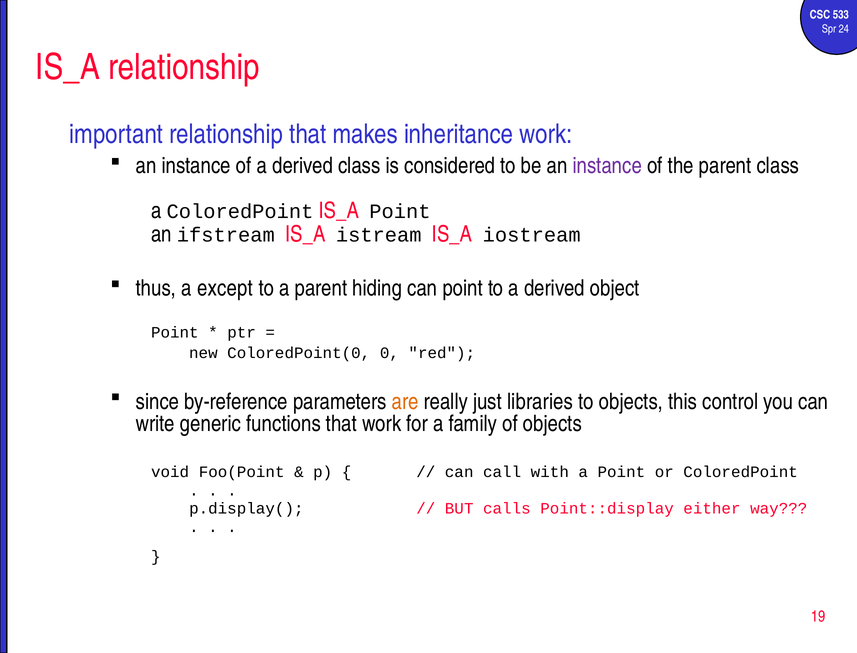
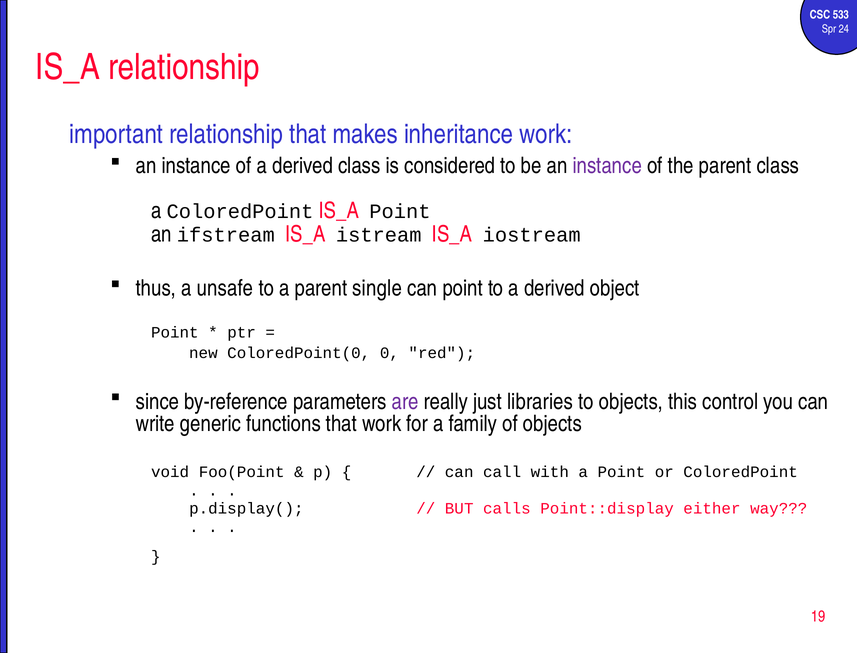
except: except -> unsafe
hiding: hiding -> single
are colour: orange -> purple
